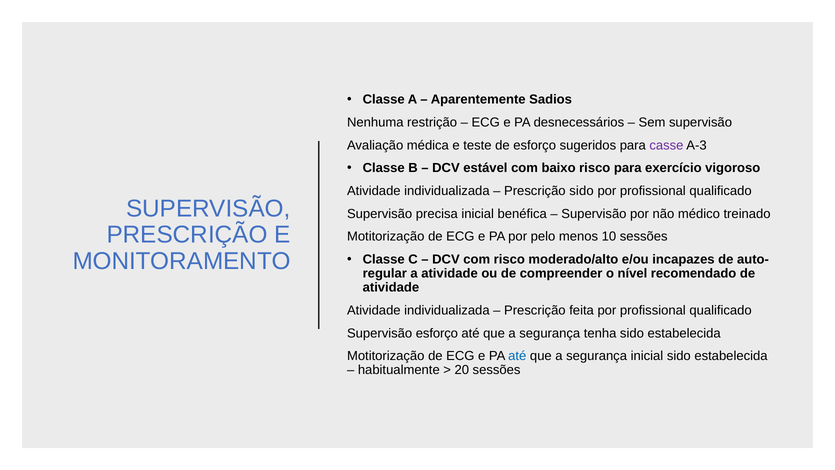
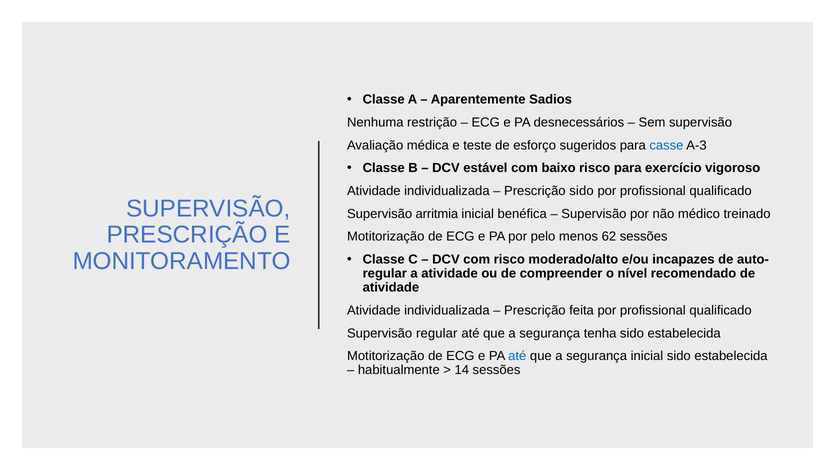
casse colour: purple -> blue
precisa: precisa -> arritmia
10: 10 -> 62
Supervisão esforço: esforço -> regular
20: 20 -> 14
